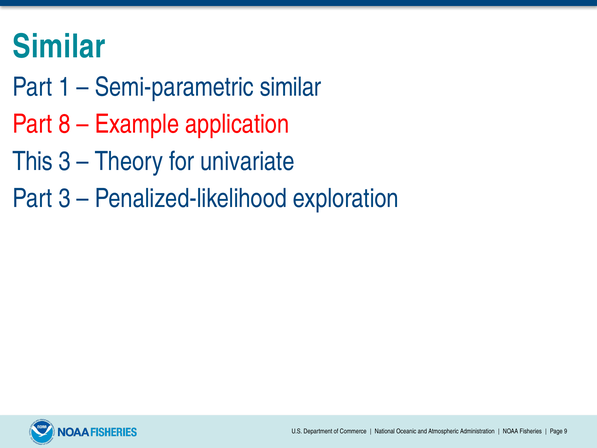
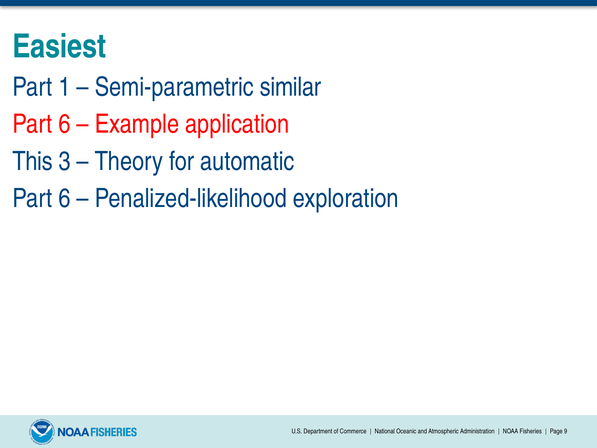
Similar at (59, 47): Similar -> Easiest
8 at (64, 124): 8 -> 6
univariate: univariate -> automatic
3 at (64, 198): 3 -> 6
